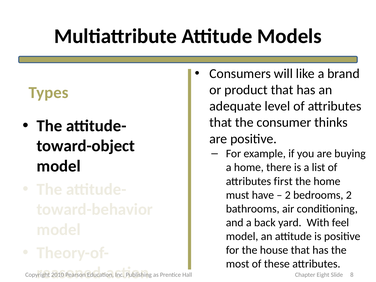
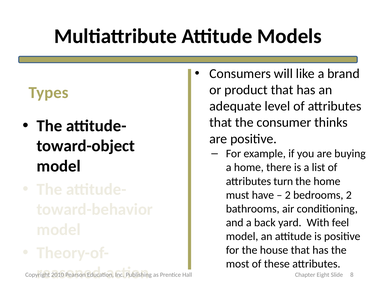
first: first -> turn
